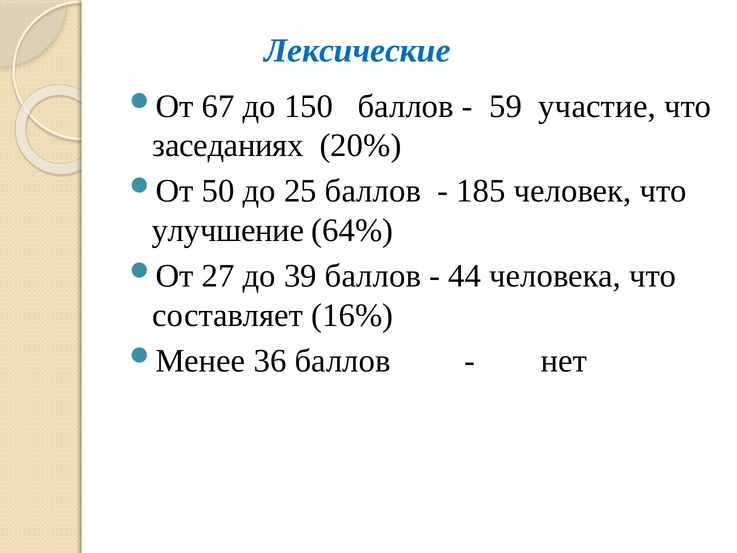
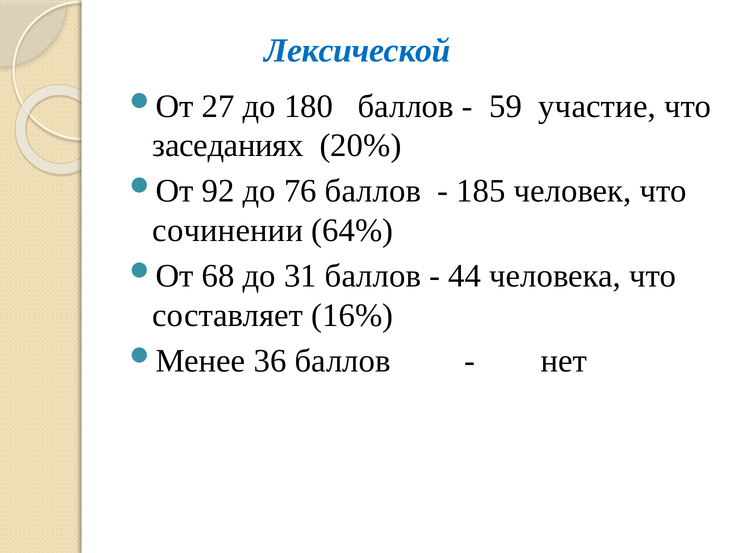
Лексические: Лексические -> Лексической
67: 67 -> 27
150: 150 -> 180
50: 50 -> 92
25: 25 -> 76
улучшение: улучшение -> сочинении
27: 27 -> 68
39: 39 -> 31
